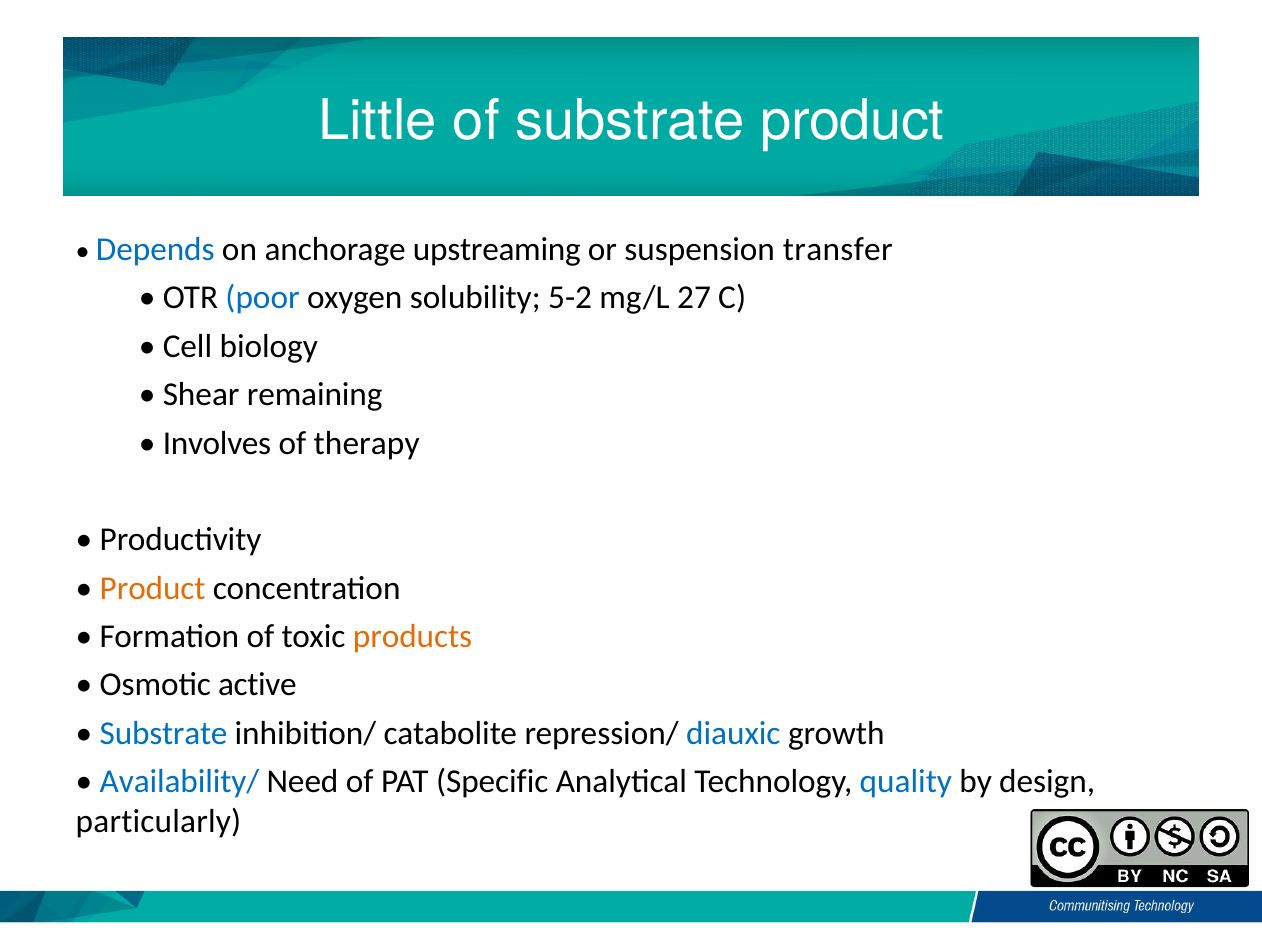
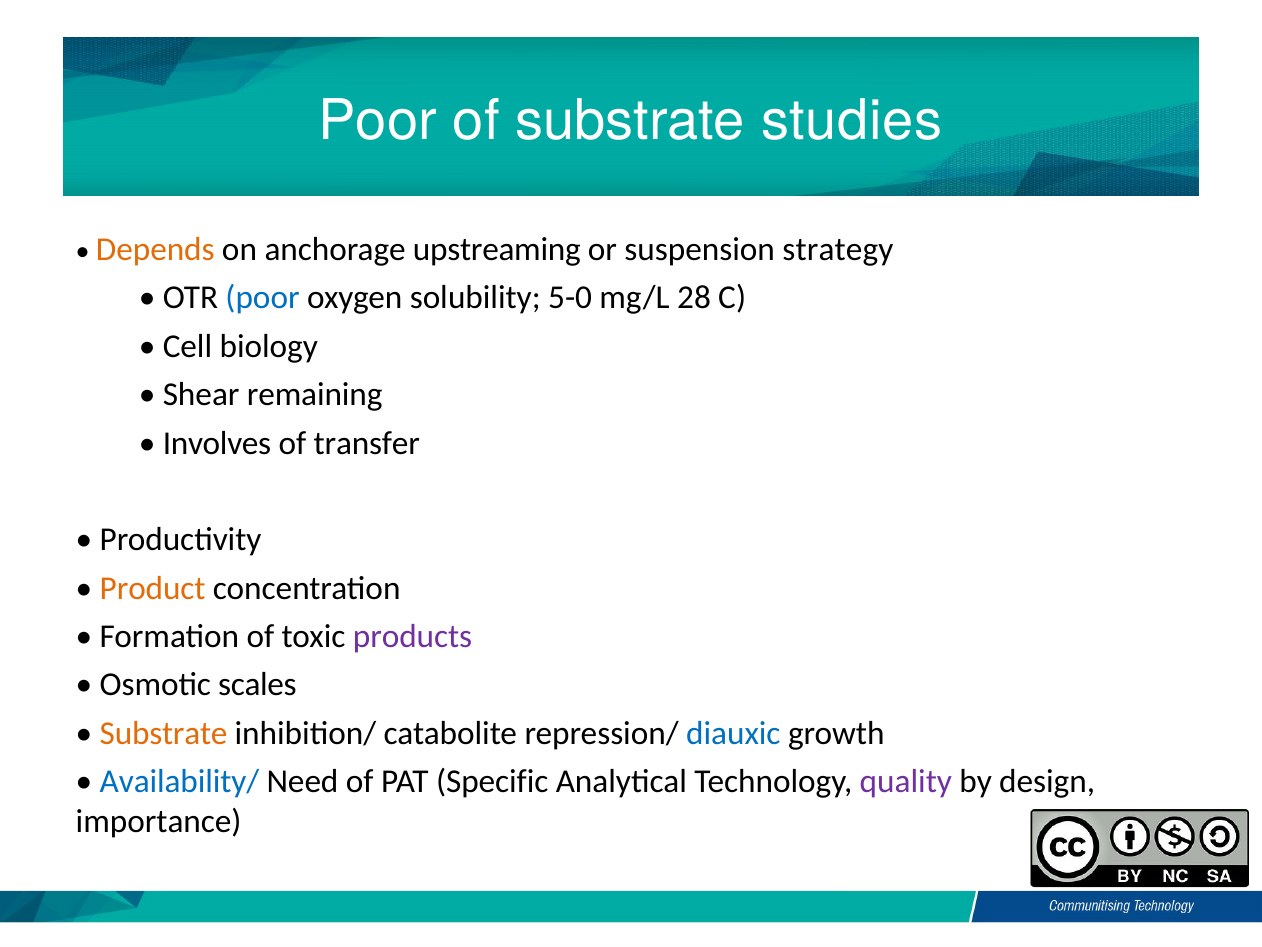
Little at (378, 121): Little -> Poor
substrate product: product -> studies
Depends colour: blue -> orange
transfer: transfer -> strategy
5-2: 5-2 -> 5-0
27: 27 -> 28
therapy: therapy -> transfer
products colour: orange -> purple
active: active -> scales
Substrate at (164, 733) colour: blue -> orange
quality colour: blue -> purple
particularly: particularly -> importance
